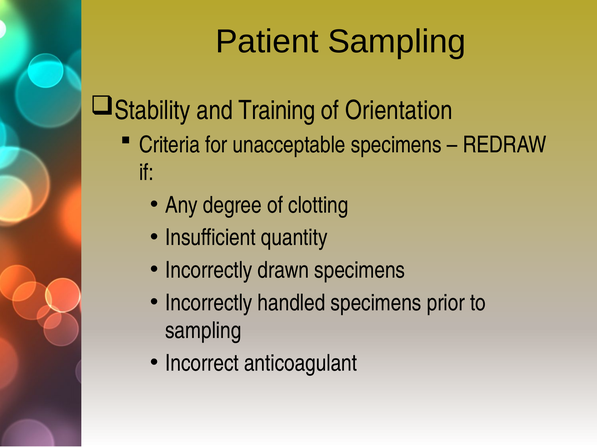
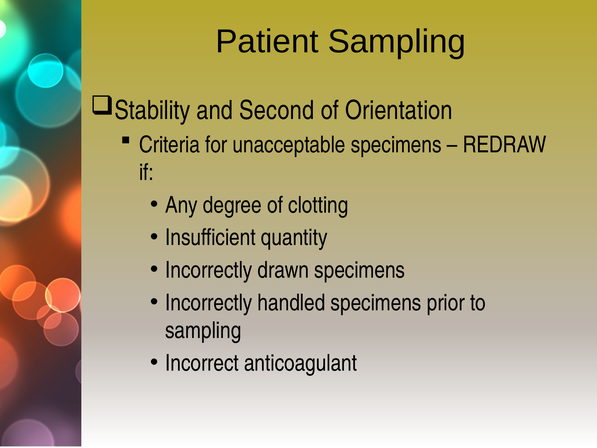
Training: Training -> Second
